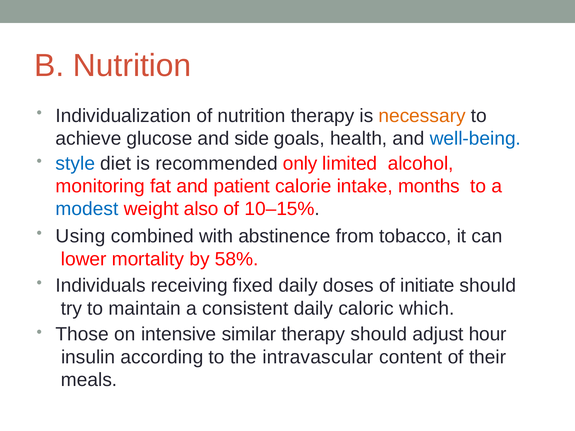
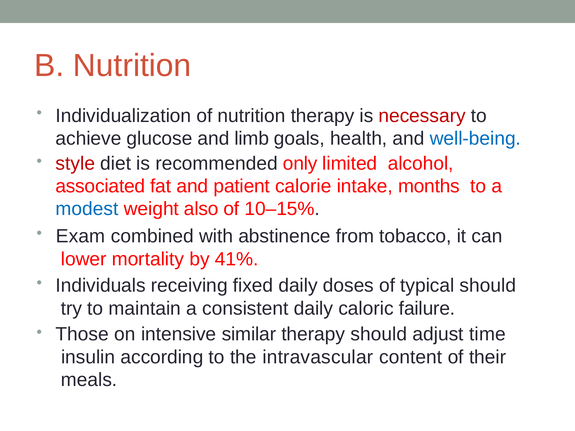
necessary colour: orange -> red
side: side -> limb
style colour: blue -> red
monitoring: monitoring -> associated
Using: Using -> Exam
58%: 58% -> 41%
initiate: initiate -> typical
which: which -> failure
hour: hour -> time
